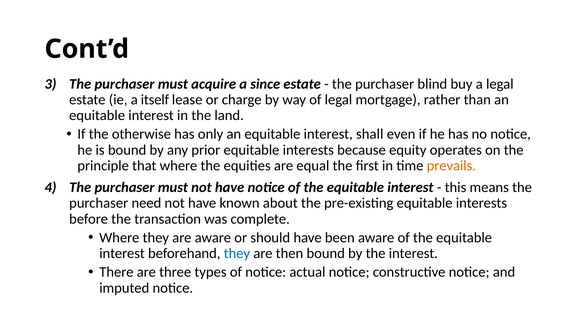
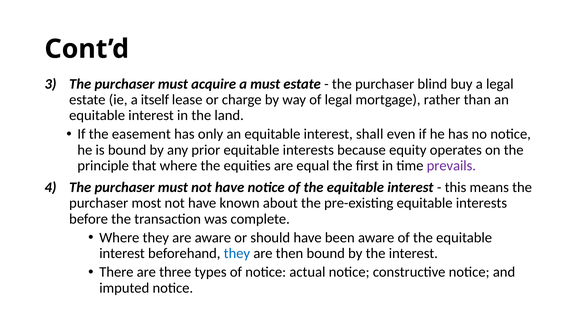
a since: since -> must
otherwise: otherwise -> easement
prevails colour: orange -> purple
need: need -> most
